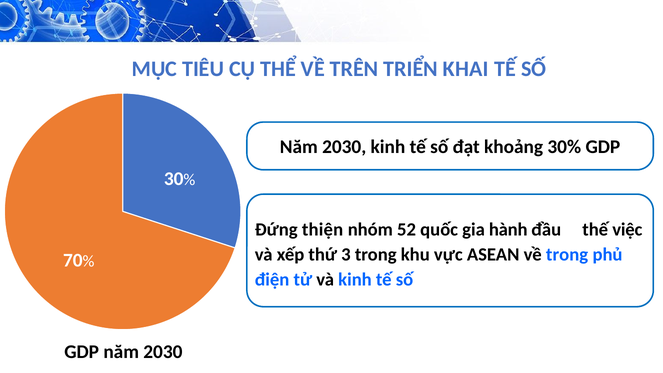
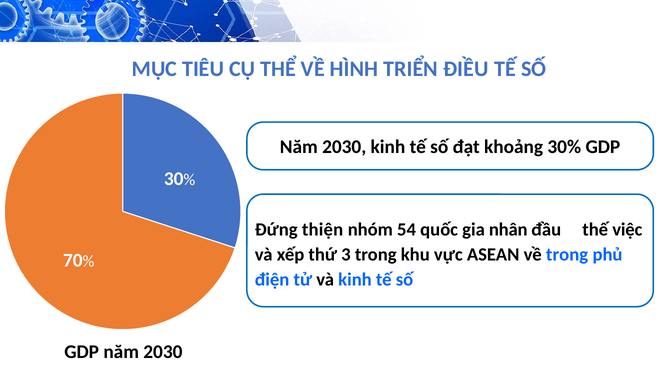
TRÊN: TRÊN -> HÌNH
KHAI: KHAI -> ĐIỀU
52: 52 -> 54
hành: hành -> nhân
